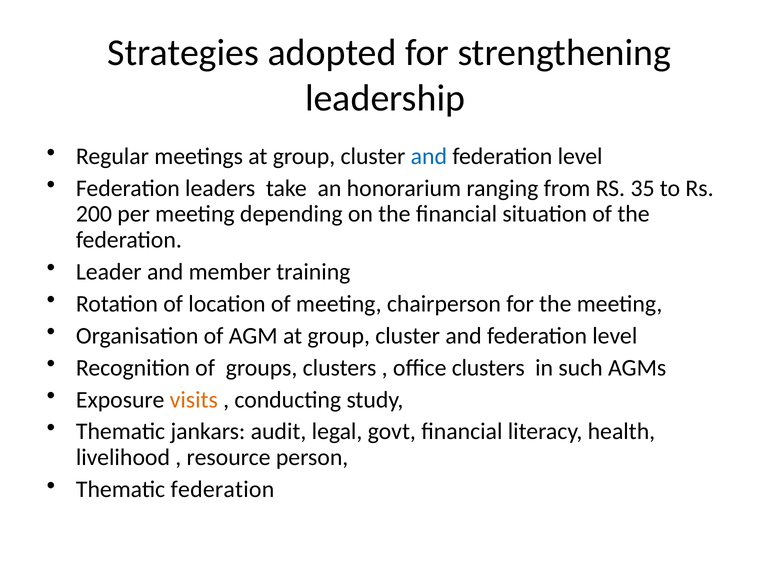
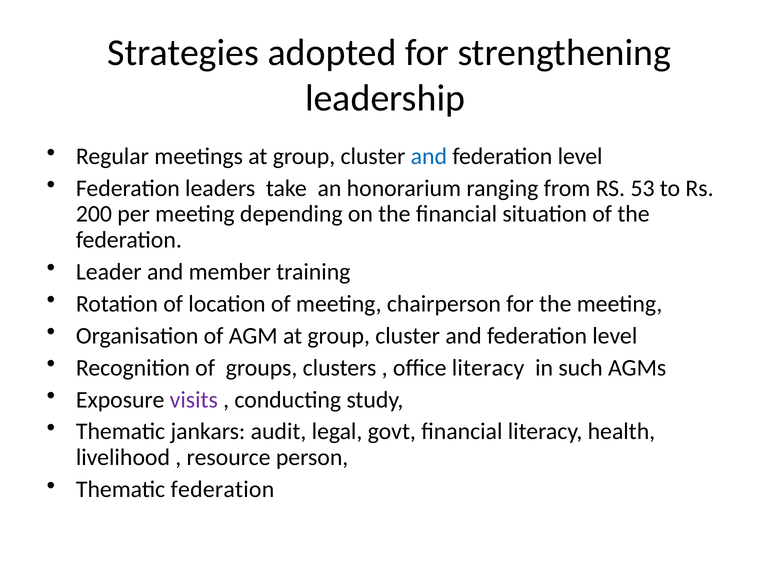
35: 35 -> 53
office clusters: clusters -> literacy
visits colour: orange -> purple
